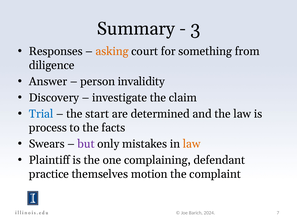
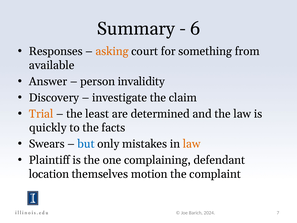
3: 3 -> 6
diligence: diligence -> available
Trial colour: blue -> orange
start: start -> least
process: process -> quickly
but colour: purple -> blue
practice: practice -> location
